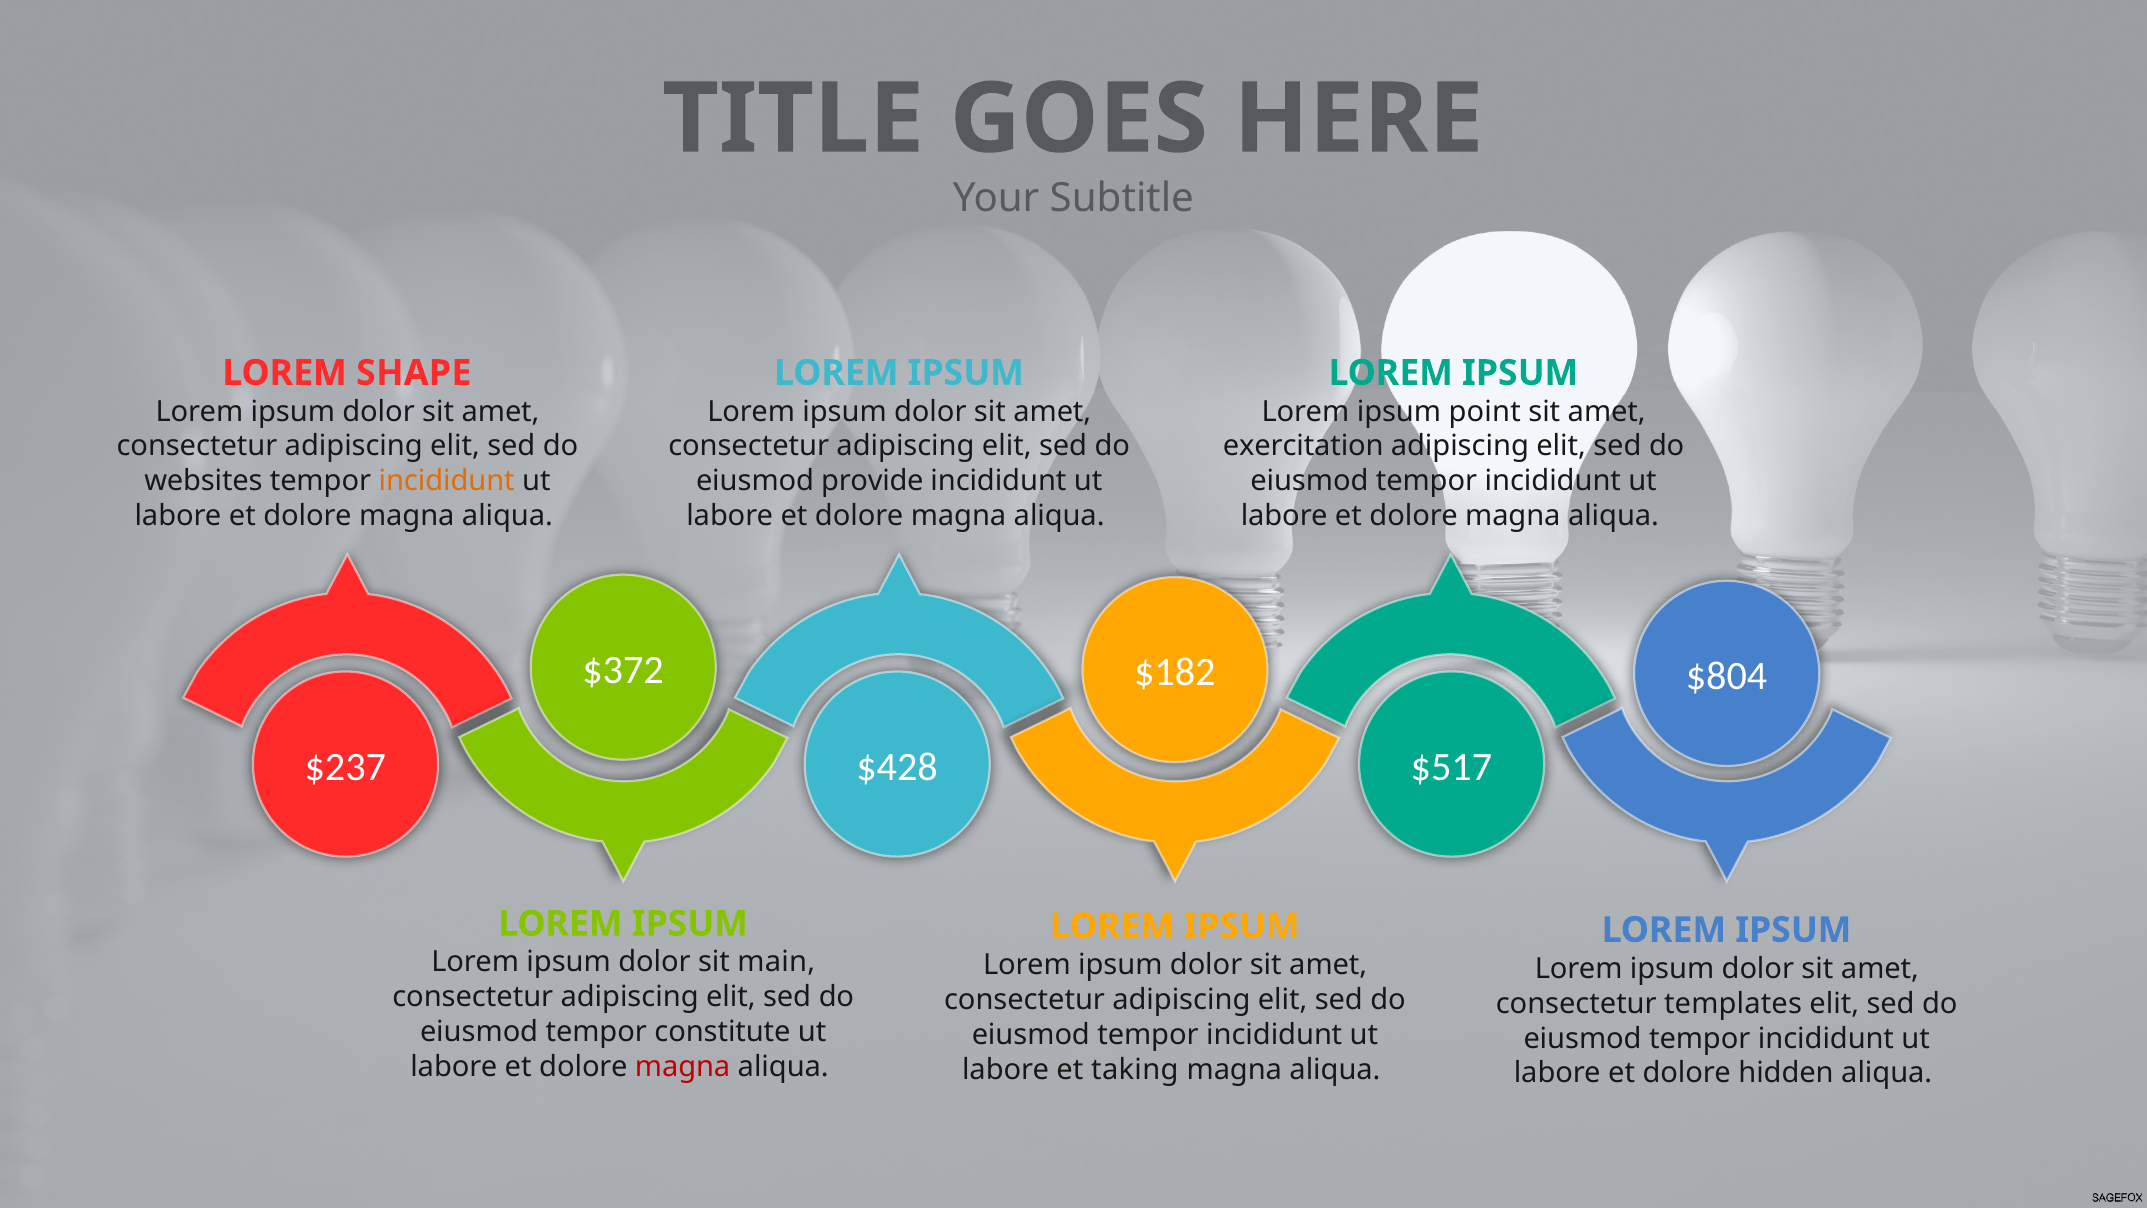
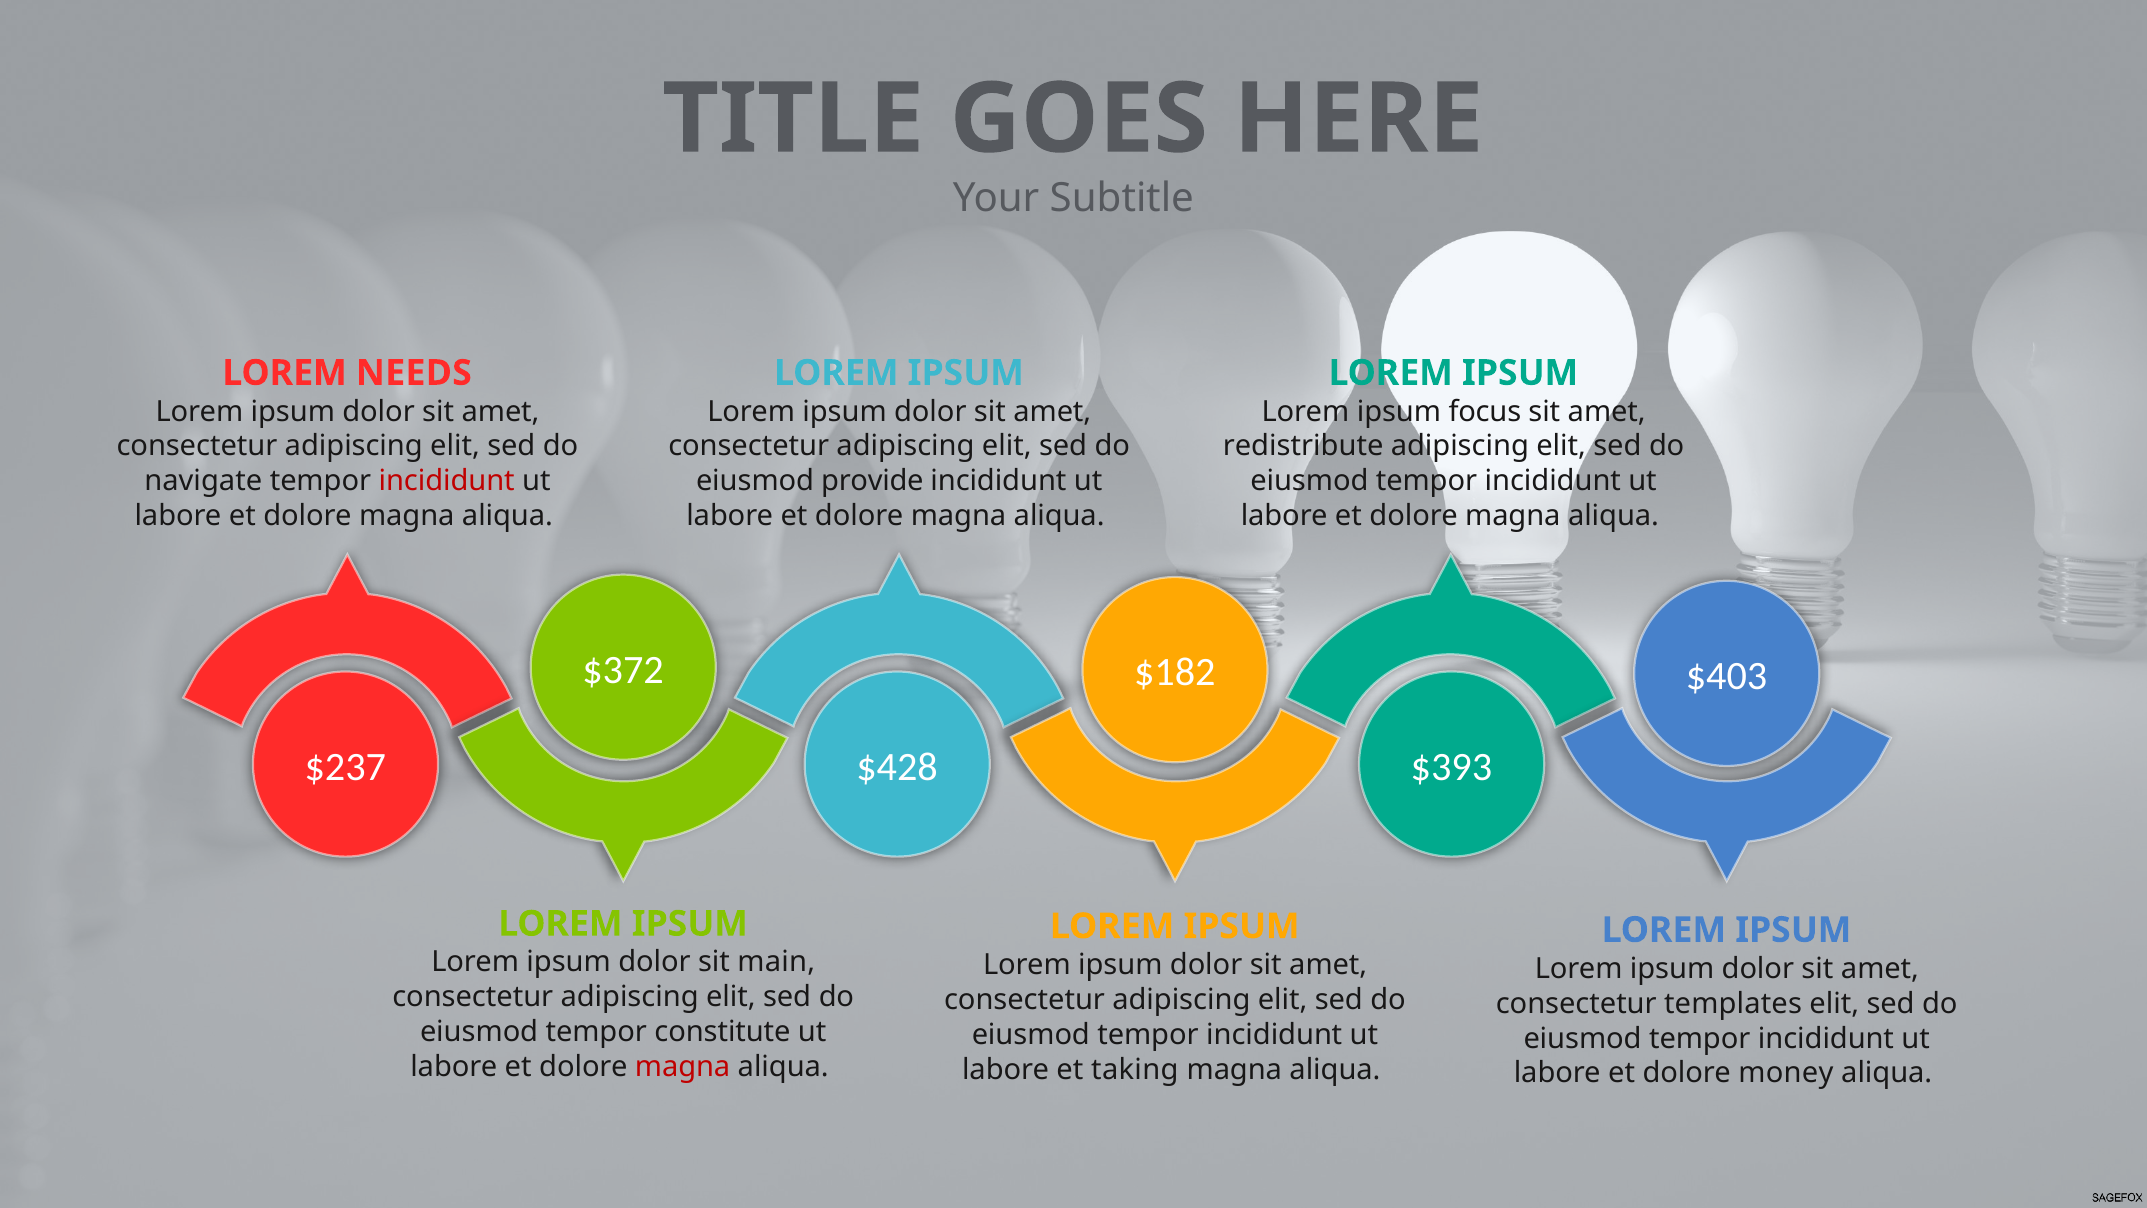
SHAPE: SHAPE -> NEEDS
point: point -> focus
exercitation: exercitation -> redistribute
websites: websites -> navigate
incididunt at (447, 481) colour: orange -> red
$804: $804 -> $403
$517: $517 -> $393
hidden: hidden -> money
